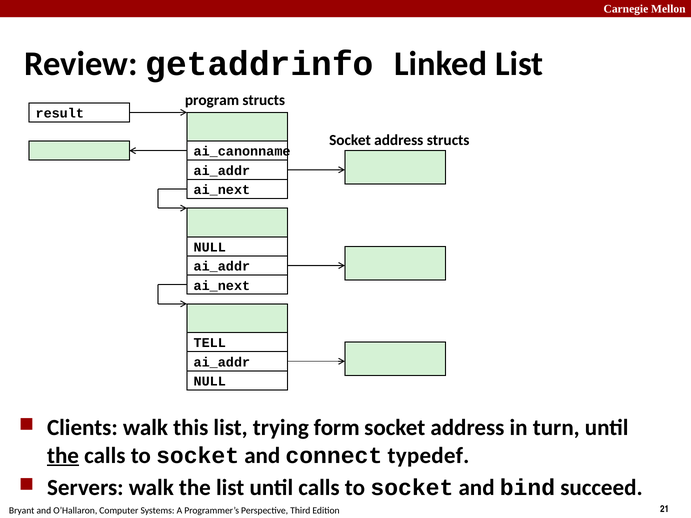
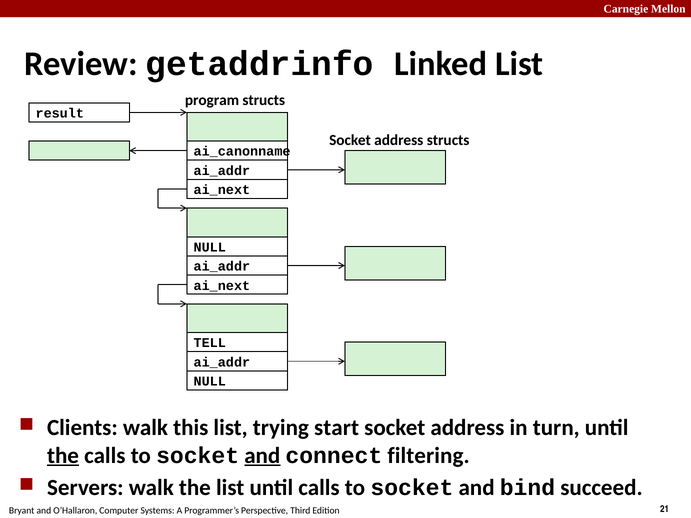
form: form -> start
and at (262, 456) underline: none -> present
typedef: typedef -> filtering
